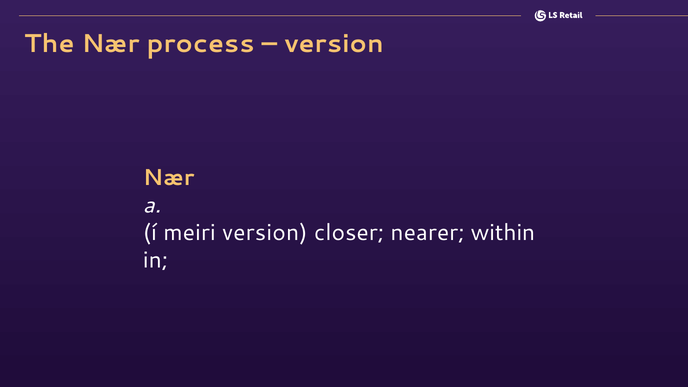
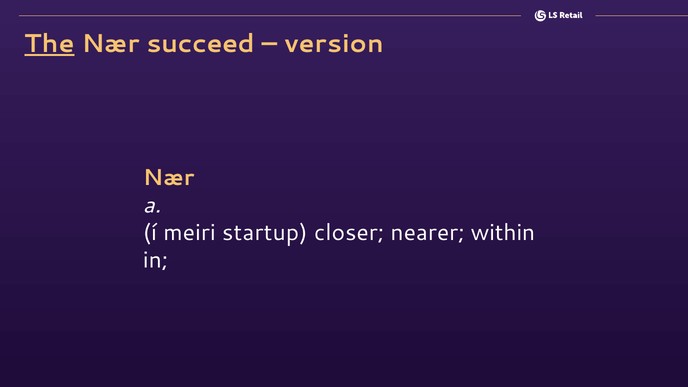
The underline: none -> present
process: process -> succeed
meiri version: version -> startup
